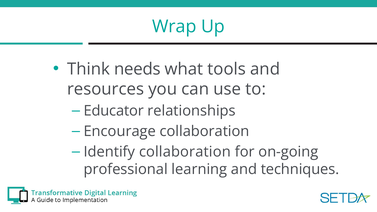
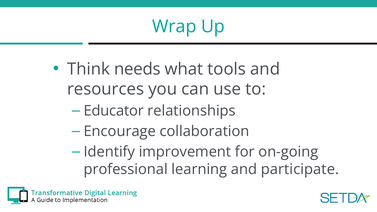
Identify collaboration: collaboration -> improvement
techniques: techniques -> participate
